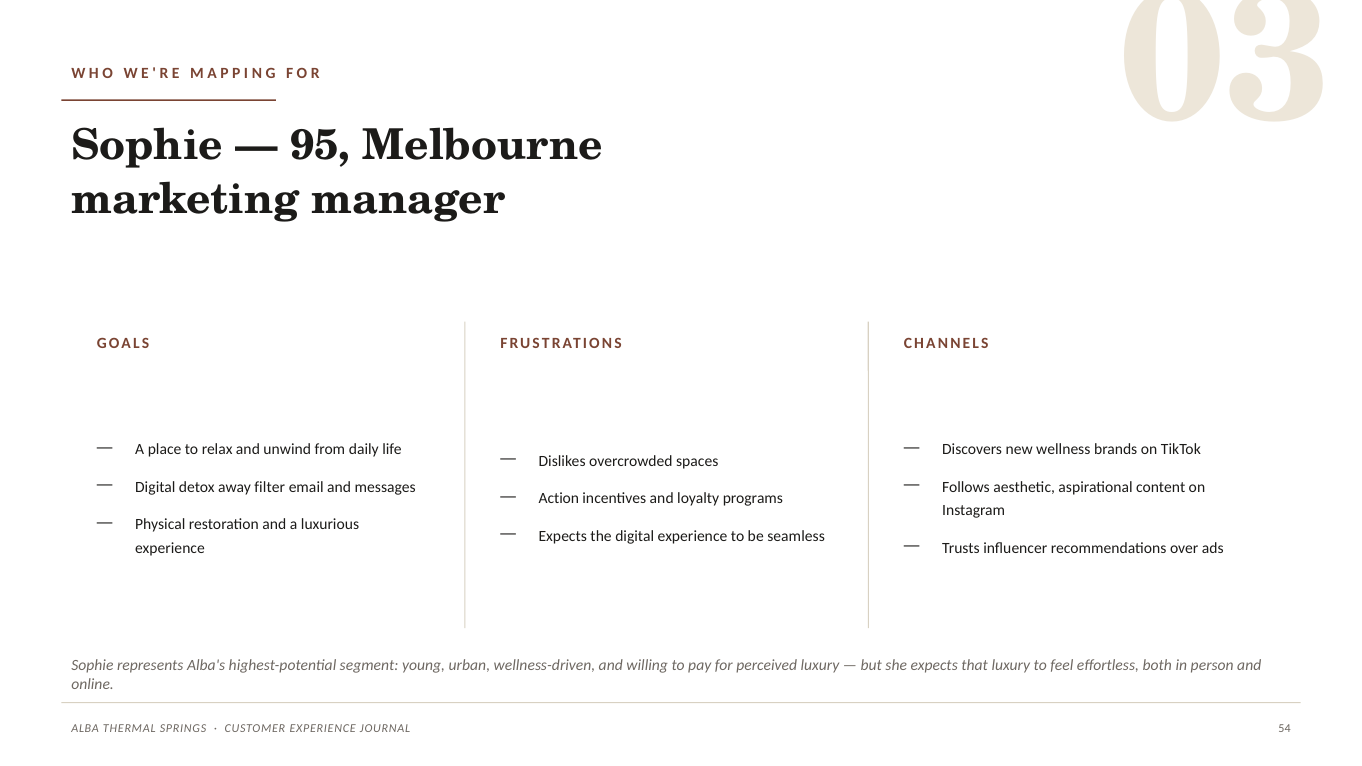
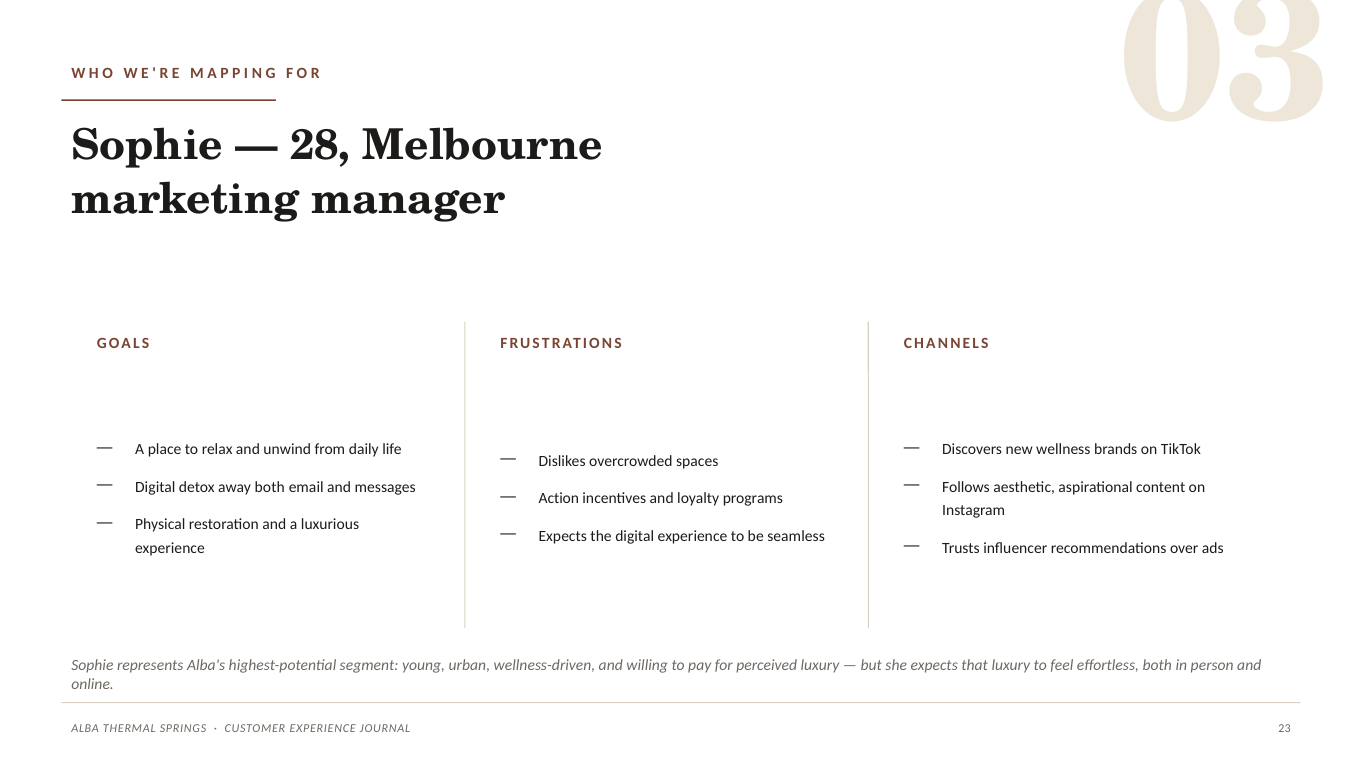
95: 95 -> 28
away filter: filter -> both
54: 54 -> 23
